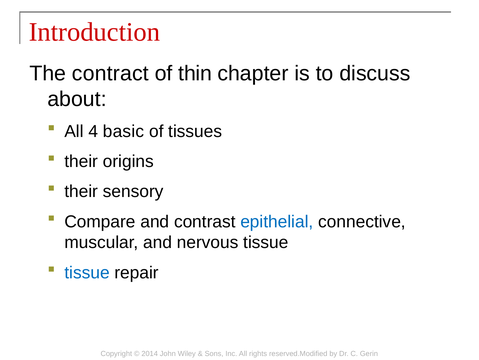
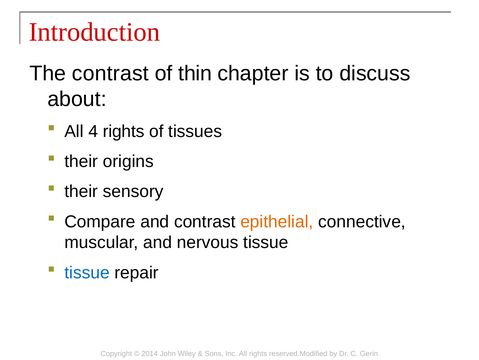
The contract: contract -> contrast
4 basic: basic -> rights
epithelial colour: blue -> orange
